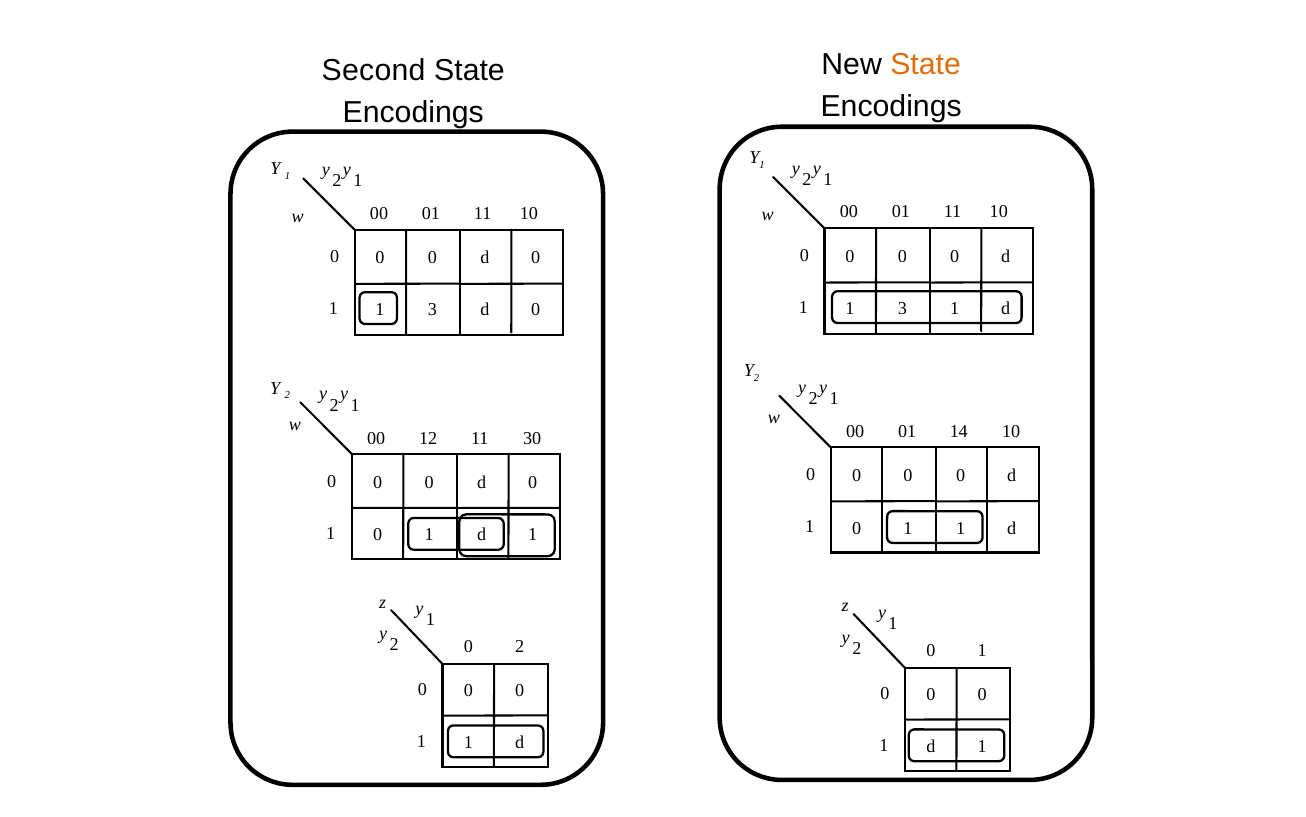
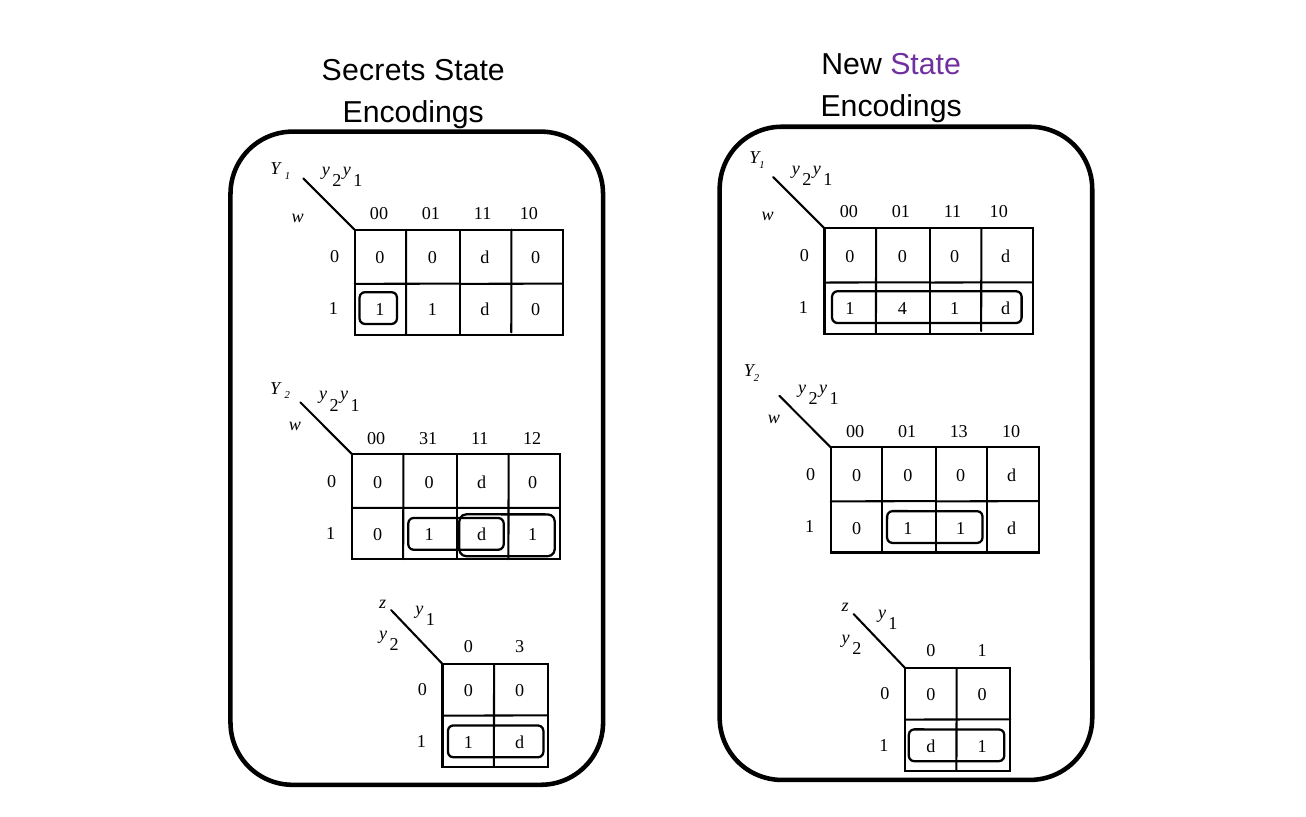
State at (926, 65) colour: orange -> purple
Second: Second -> Secrets
3 at (902, 308): 3 -> 4
3 at (432, 310): 3 -> 1
14: 14 -> 13
12: 12 -> 31
30: 30 -> 12
0 2: 2 -> 3
